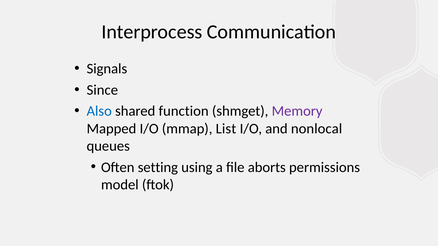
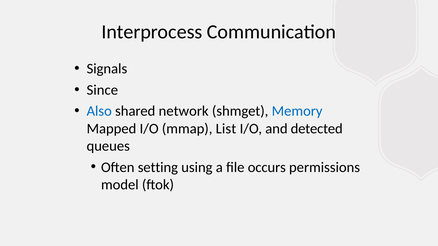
function: function -> network
Memory colour: purple -> blue
nonlocal: nonlocal -> detected
aborts: aborts -> occurs
